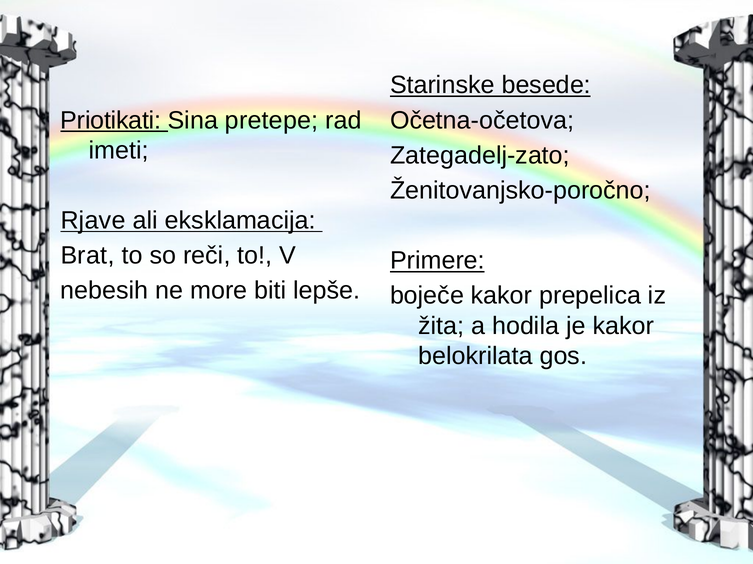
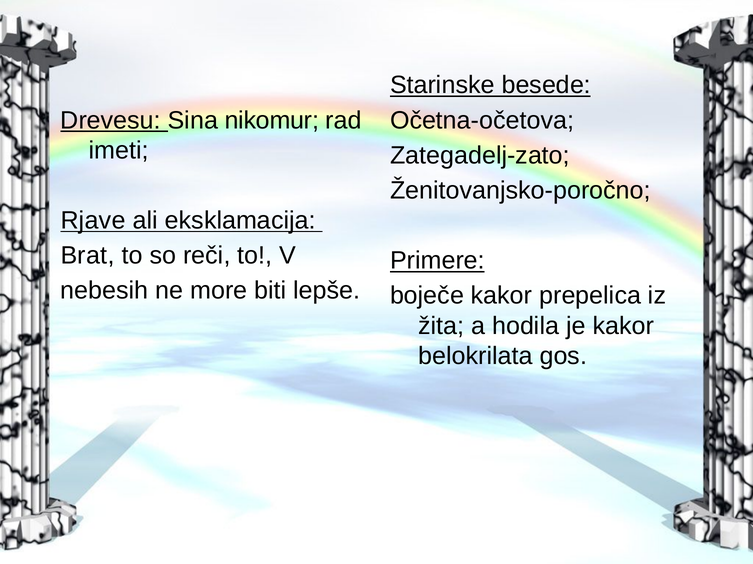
Priotikati: Priotikati -> Drevesu
pretepe: pretepe -> nikomur
